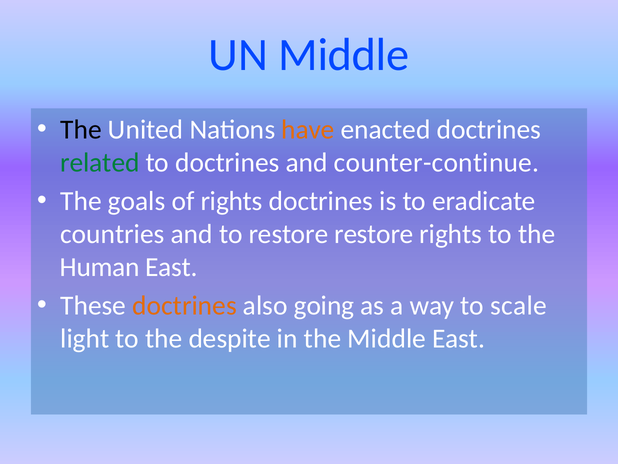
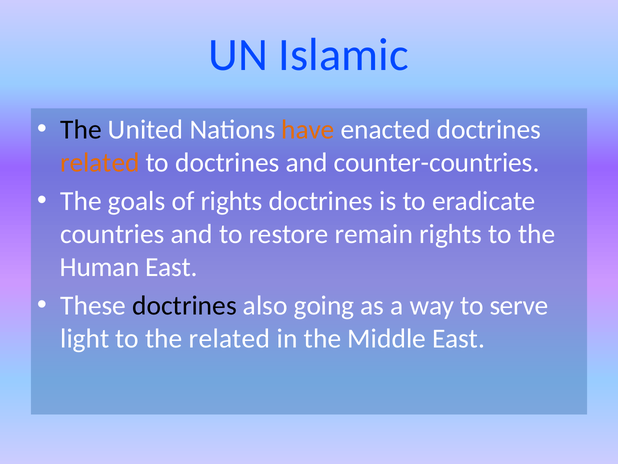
UN Middle: Middle -> Islamic
related at (100, 163) colour: green -> orange
counter-continue: counter-continue -> counter-countries
restore restore: restore -> remain
doctrines at (185, 305) colour: orange -> black
scale: scale -> serve
the despite: despite -> related
